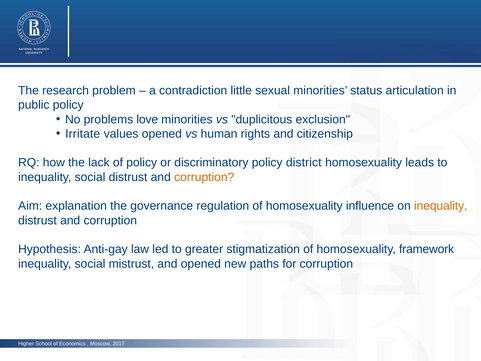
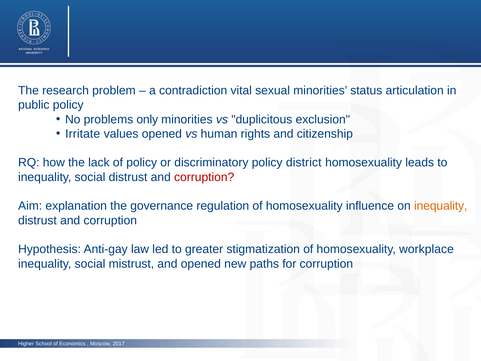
little: little -> vital
love: love -> only
corruption at (204, 177) colour: orange -> red
framework: framework -> workplace
